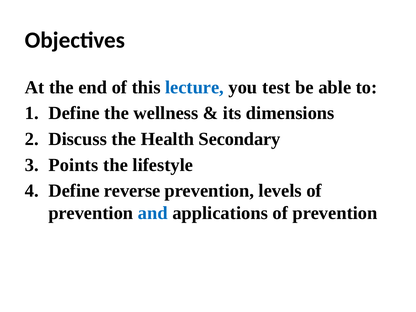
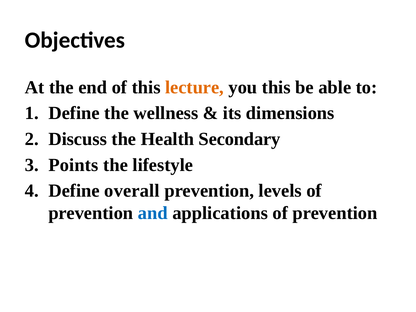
lecture colour: blue -> orange
you test: test -> this
reverse: reverse -> overall
